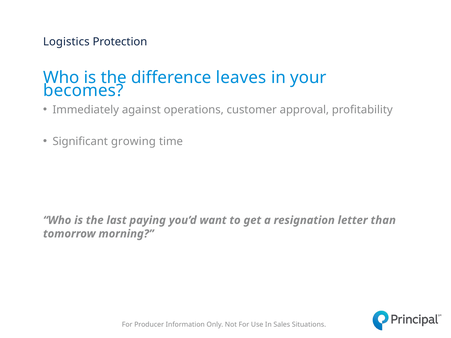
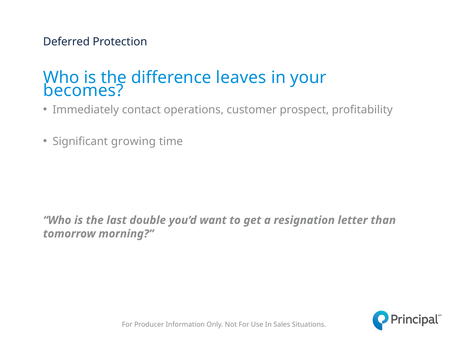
Logistics: Logistics -> Deferred
against: against -> contact
approval: approval -> prospect
paying: paying -> double
